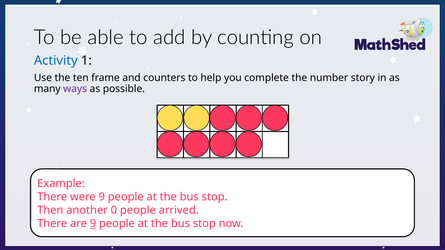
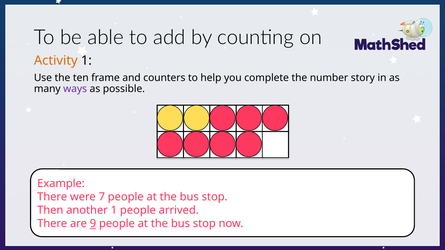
Activity colour: blue -> orange
were 9: 9 -> 7
another 0: 0 -> 1
